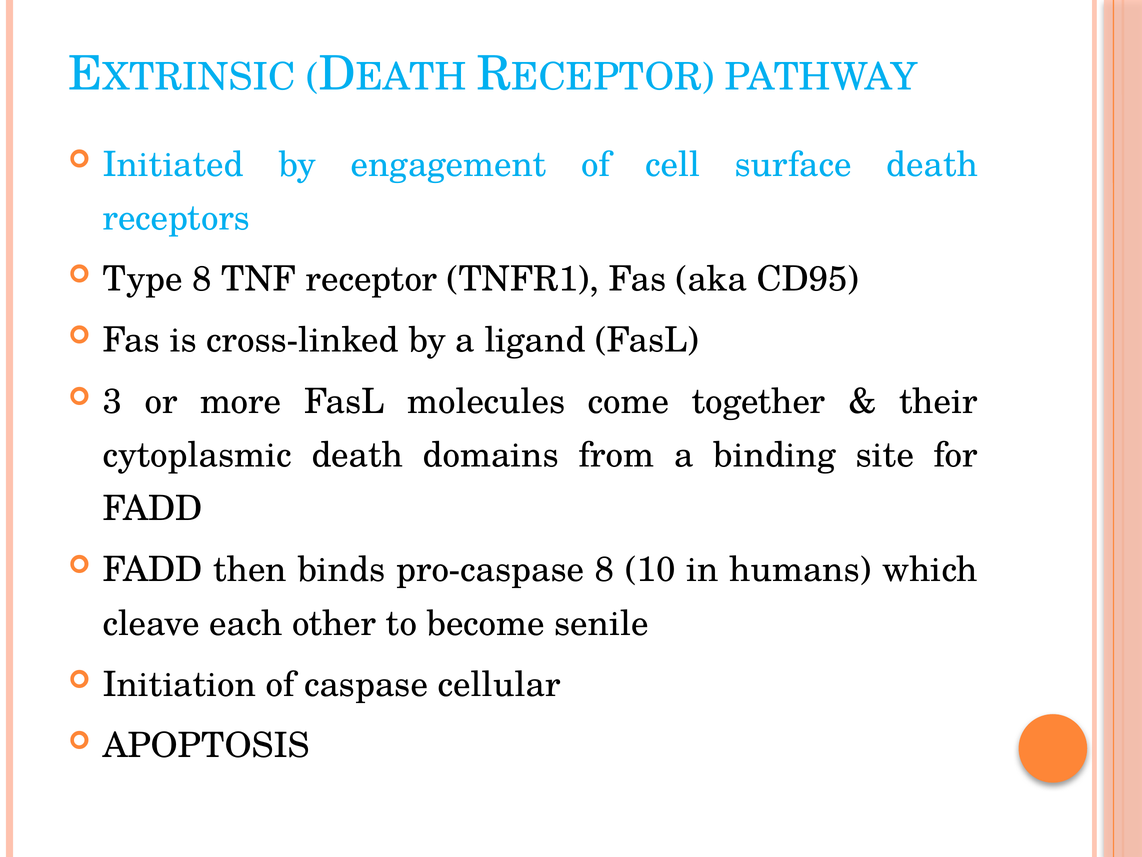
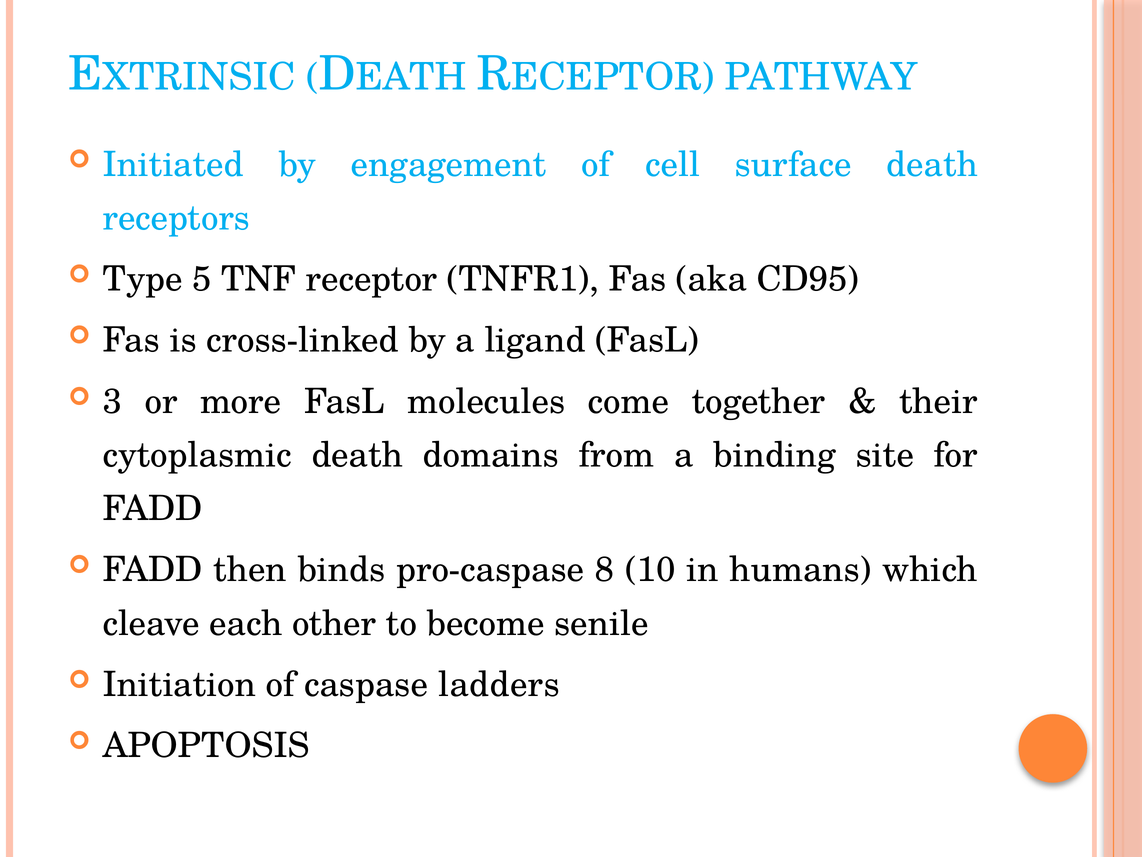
Type 8: 8 -> 5
cellular: cellular -> ladders
